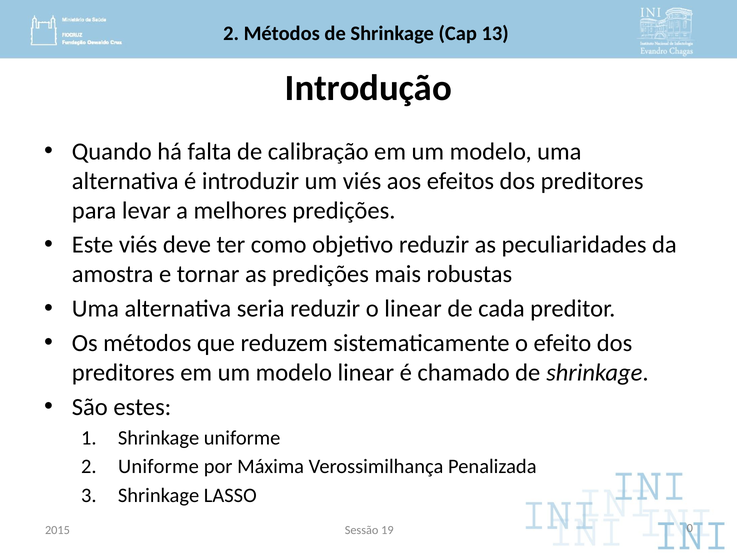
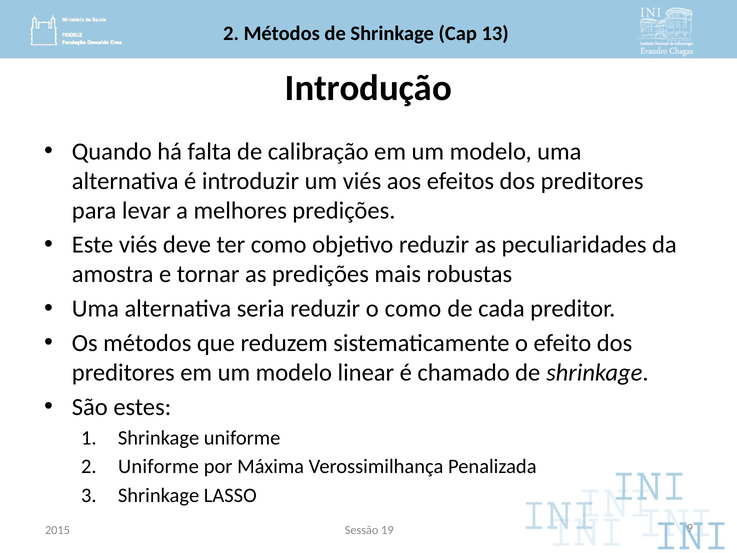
o linear: linear -> como
0: 0 -> 9
